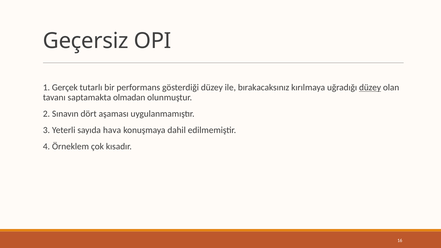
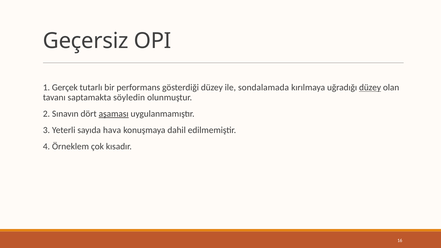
bırakacaksınız: bırakacaksınız -> sondalamada
olmadan: olmadan -> söyledin
aşaması underline: none -> present
